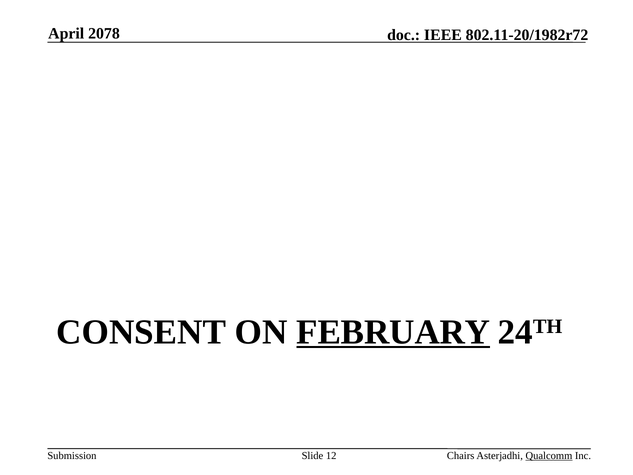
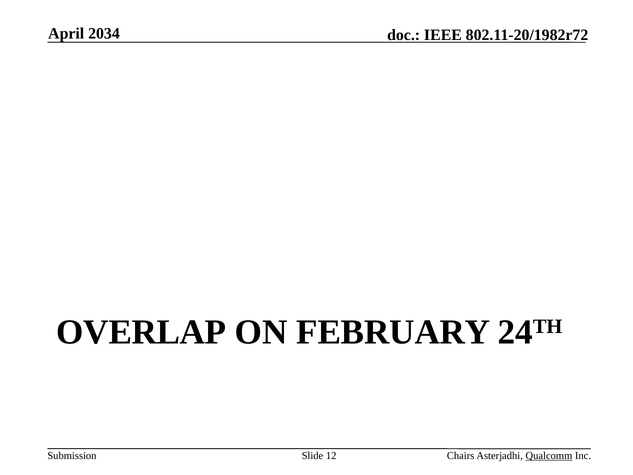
2078: 2078 -> 2034
CONSENT: CONSENT -> OVERLAP
FEBRUARY underline: present -> none
